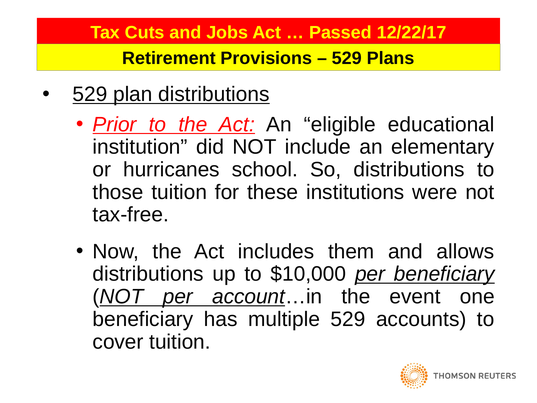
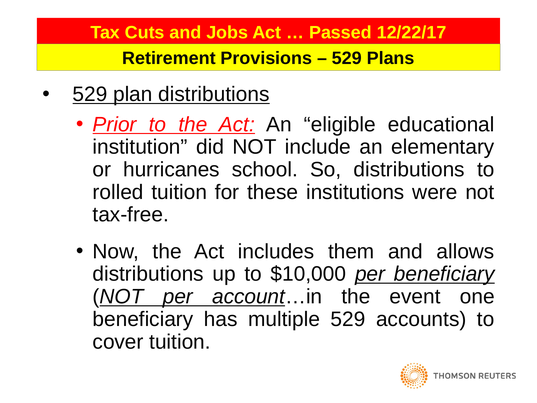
those: those -> rolled
